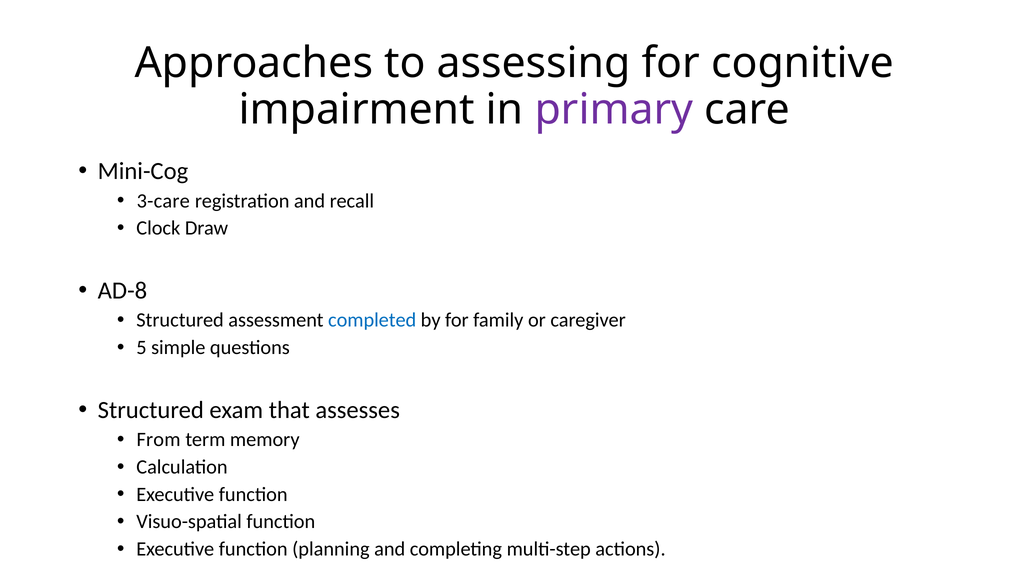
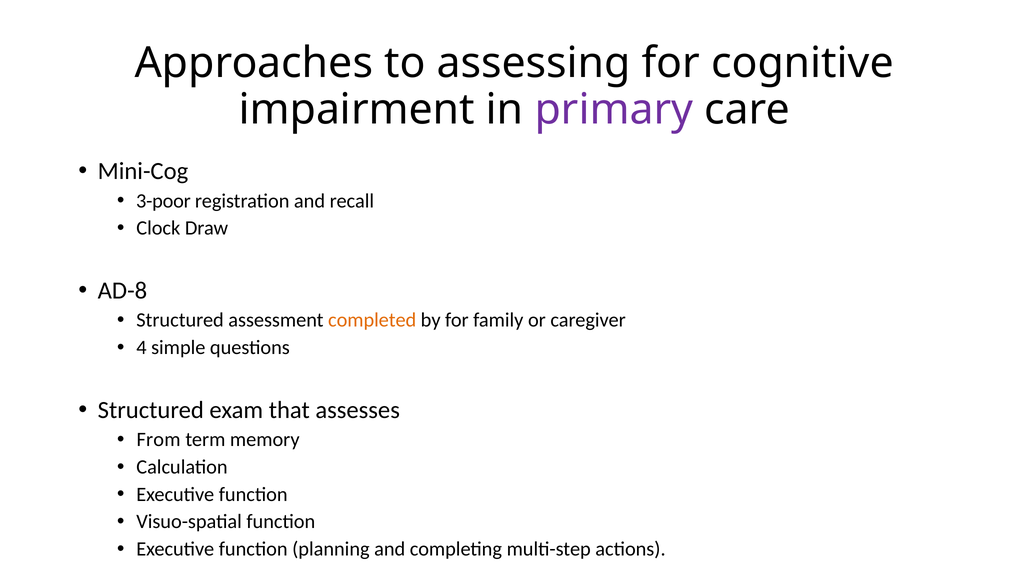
3-care: 3-care -> 3-poor
completed colour: blue -> orange
5: 5 -> 4
